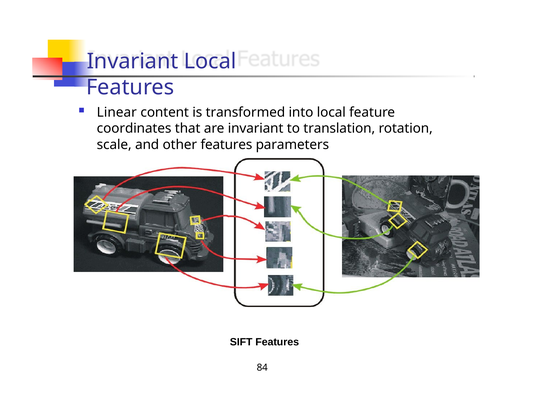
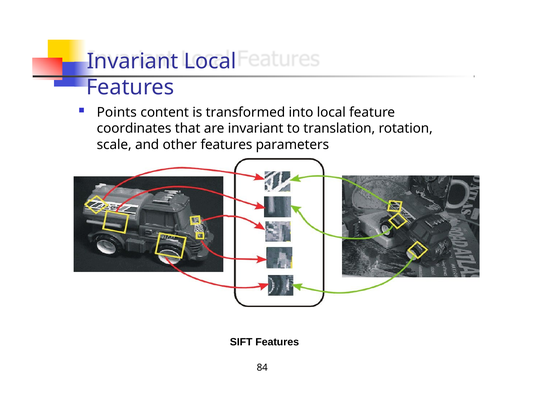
Linear: Linear -> Points
